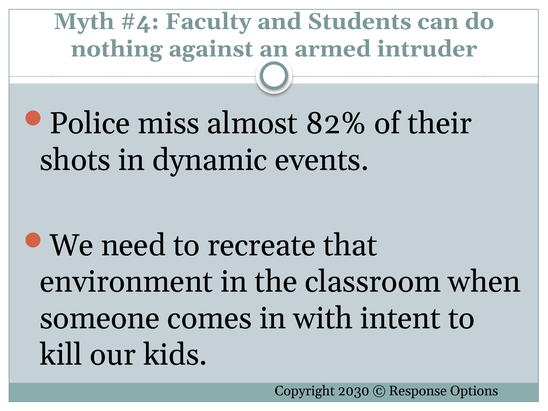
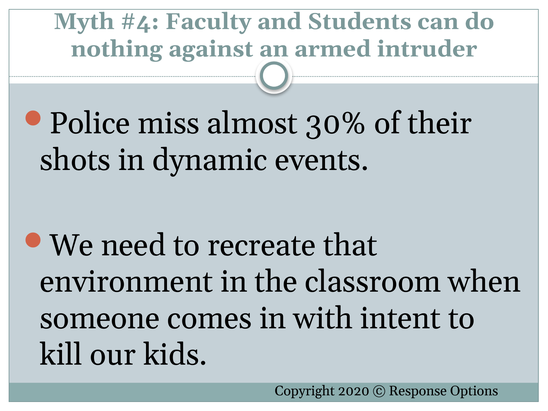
82%: 82% -> 30%
2030: 2030 -> 2020
